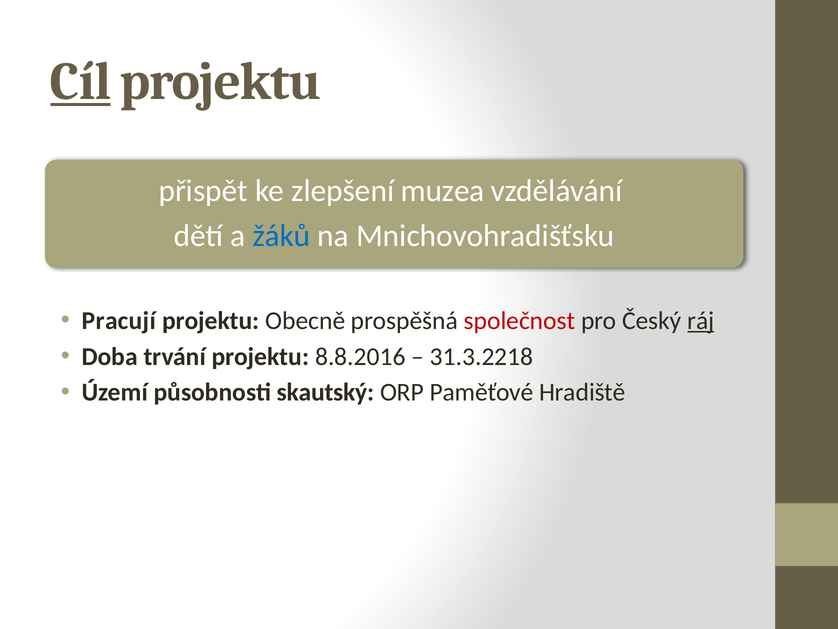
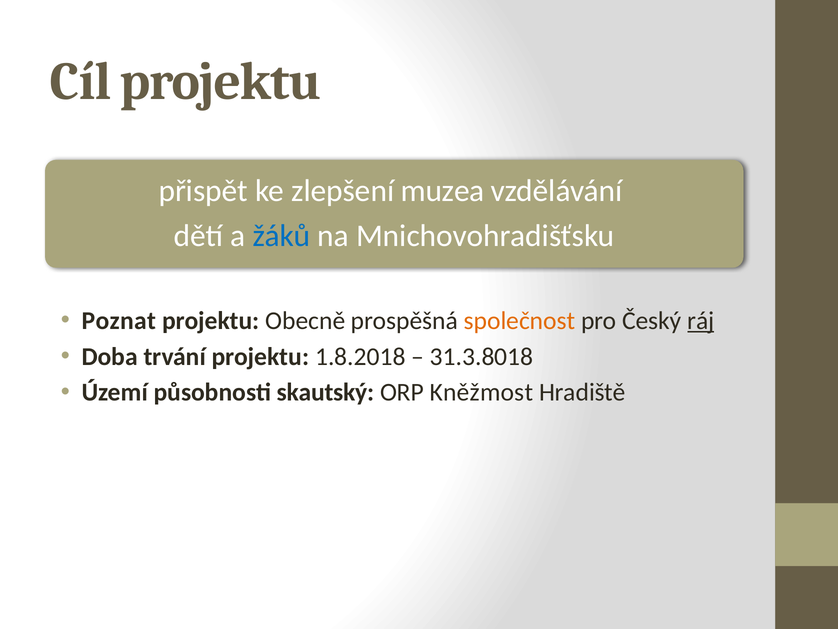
Cíl underline: present -> none
Pracují: Pracují -> Poznat
společnost colour: red -> orange
8.8.2016: 8.8.2016 -> 1.8.2018
31.3.2218: 31.3.2218 -> 31.3.8018
Paměťové: Paměťové -> Kněžmost
